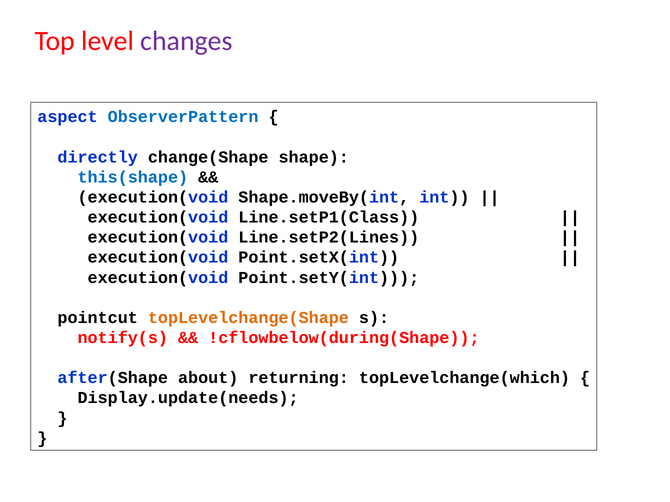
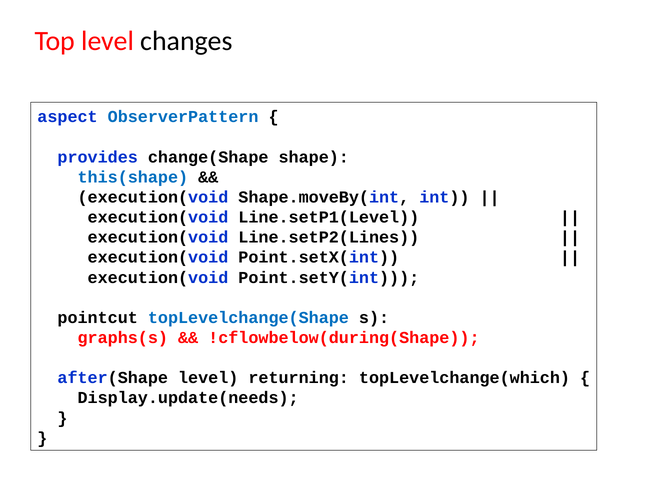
changes colour: purple -> black
directly: directly -> provides
Line.setP1(Class: Line.setP1(Class -> Line.setP1(Level
topLevelchange(Shape colour: orange -> blue
notify(s: notify(s -> graphs(s
after(Shape about: about -> level
